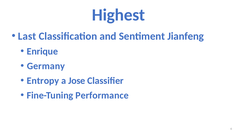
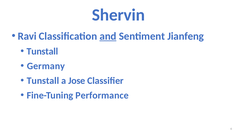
Highest: Highest -> Shervin
Last: Last -> Ravi
and underline: none -> present
Enrique at (42, 51): Enrique -> Tunstall
Entropy at (43, 81): Entropy -> Tunstall
